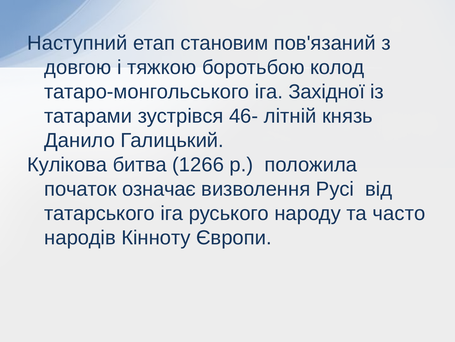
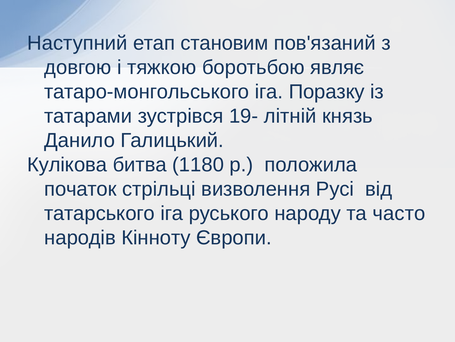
колод: колод -> являє
Західної: Західної -> Поразку
46-: 46- -> 19-
1266: 1266 -> 1180
означає: означає -> стрільці
